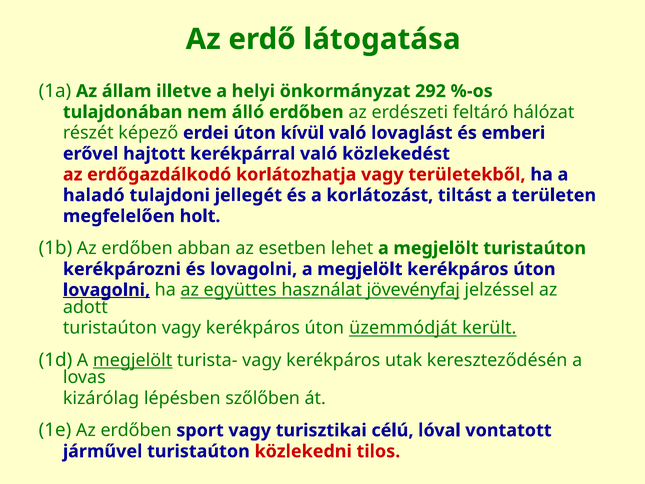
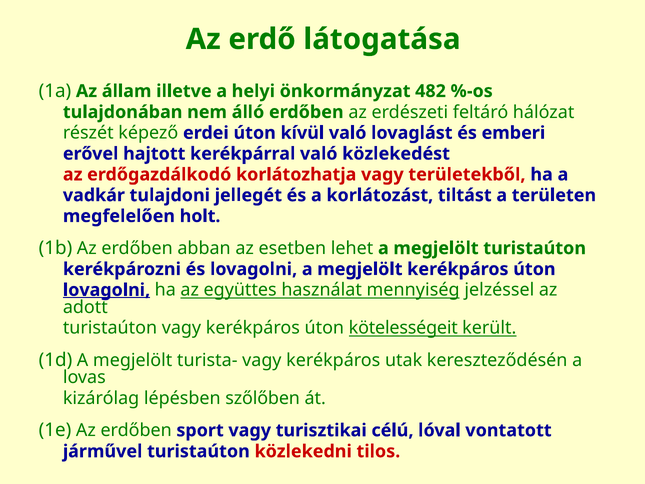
292: 292 -> 482
haladó: haladó -> vadkár
jövevényfaj: jövevényfaj -> mennyiség
üzemmódját: üzemmódját -> kötelességeit
megjelölt at (133, 360) underline: present -> none
